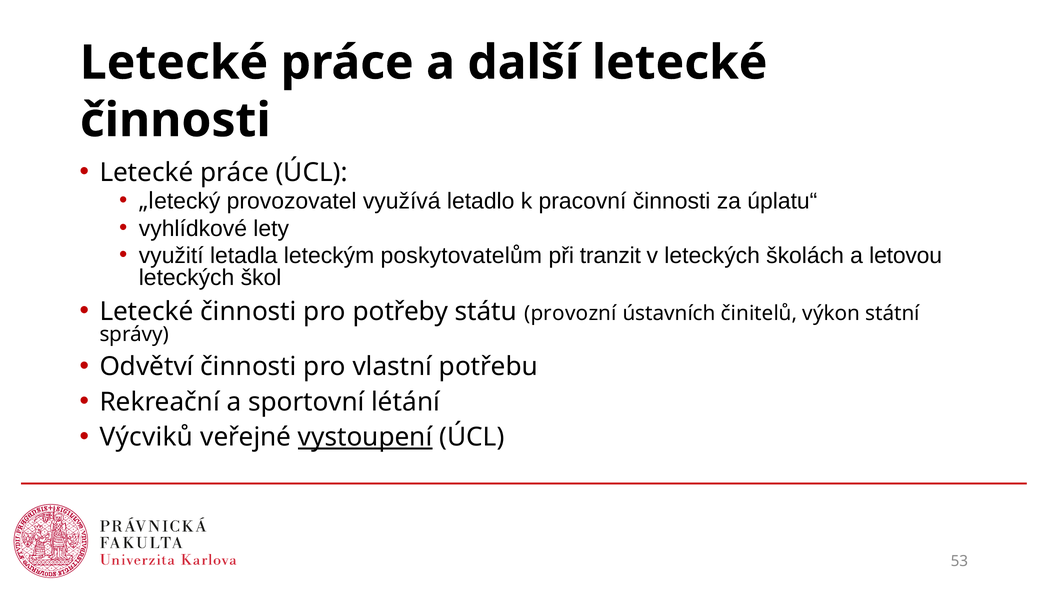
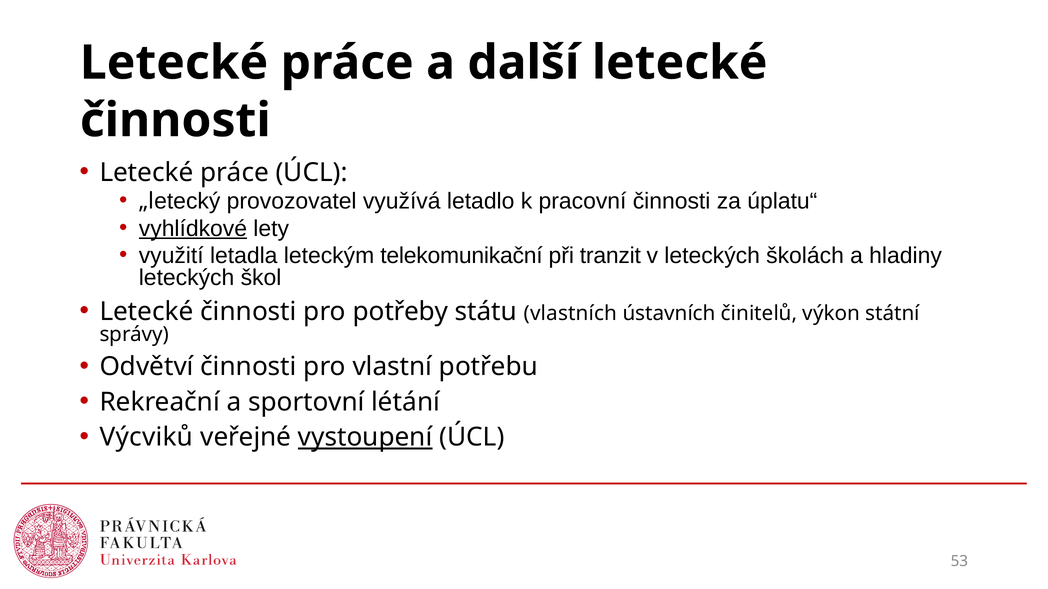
vyhlídkové underline: none -> present
poskytovatelům: poskytovatelům -> telekomunikační
letovou: letovou -> hladiny
provozní: provozní -> vlastních
